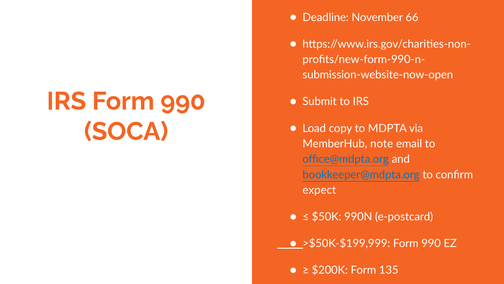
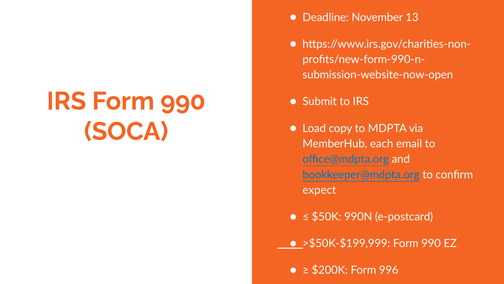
66: 66 -> 13
note: note -> each
135: 135 -> 996
